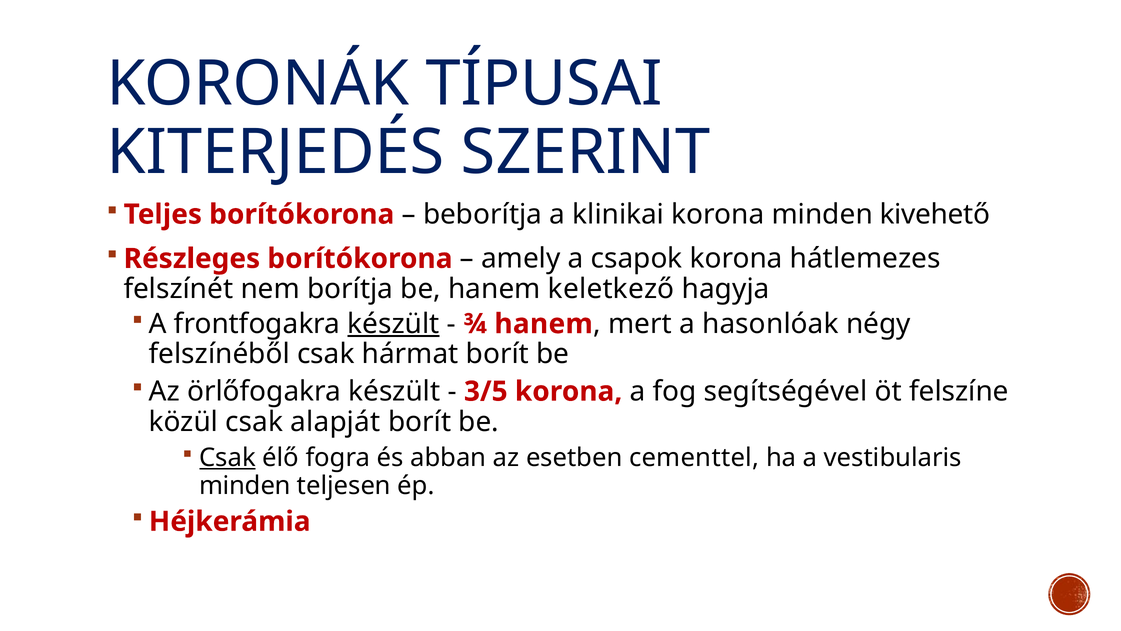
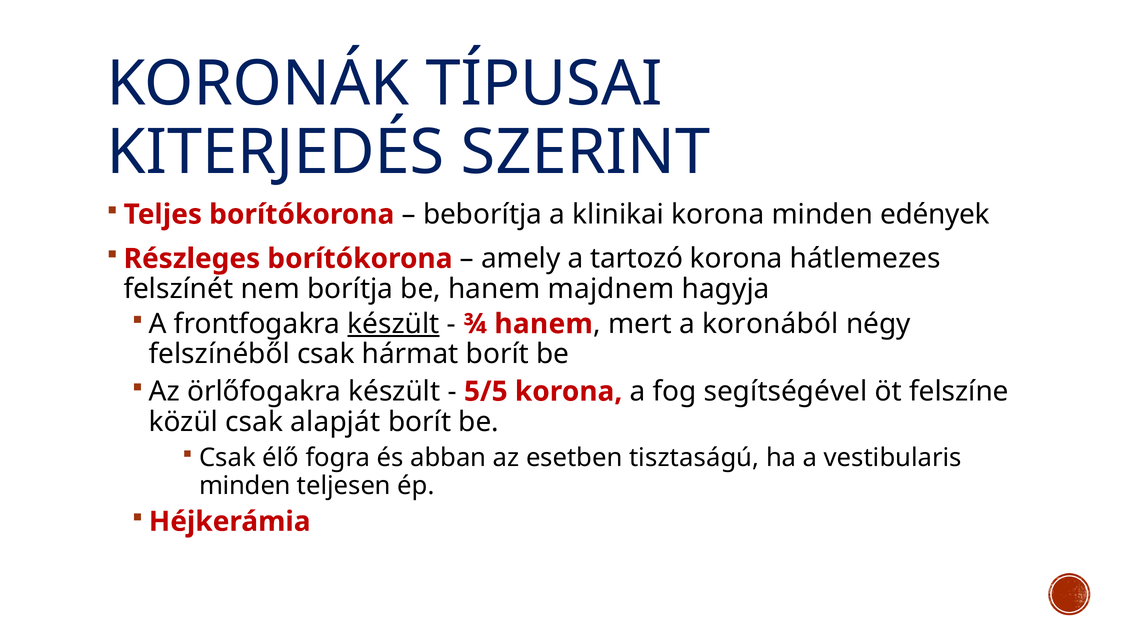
kivehető: kivehető -> edények
csapok: csapok -> tartozó
keletkező: keletkező -> majdnem
hasonlóak: hasonlóak -> koronából
3/5: 3/5 -> 5/5
Csak at (228, 457) underline: present -> none
cementtel: cementtel -> tisztaságú
